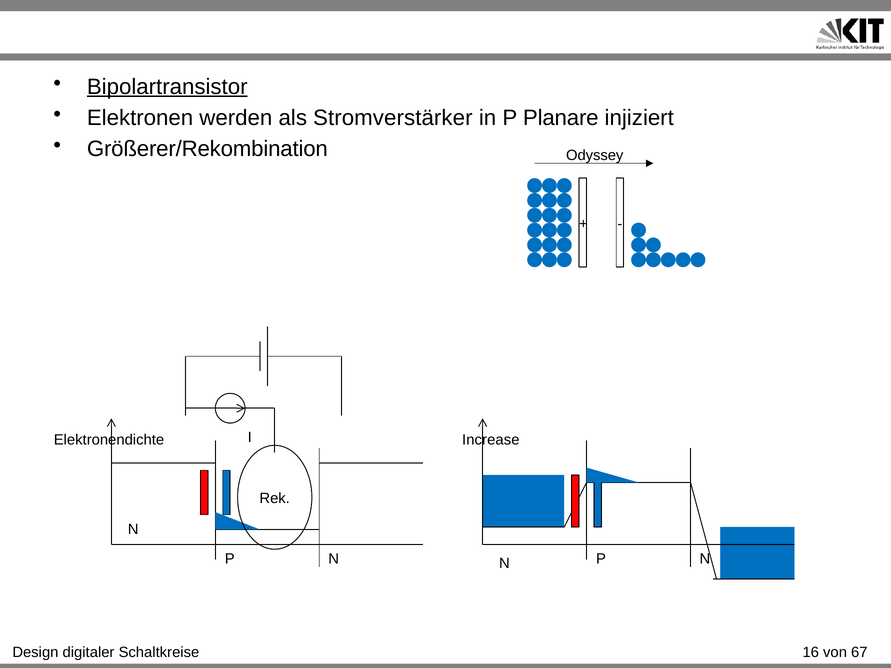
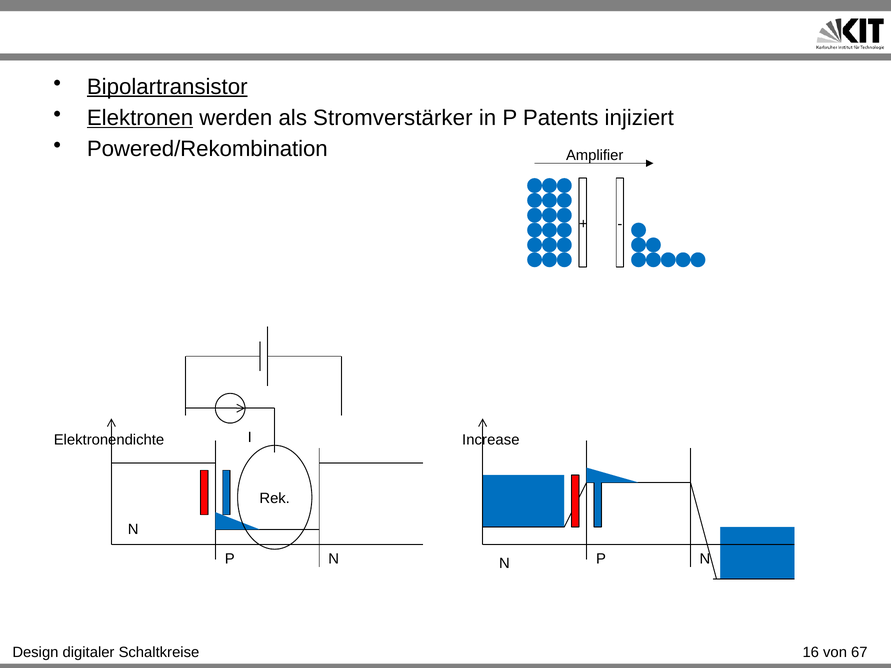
Elektronen underline: none -> present
Planare: Planare -> Patents
Größerer/Rekombination: Größerer/Rekombination -> Powered/Rekombination
Odyssey: Odyssey -> Amplifier
